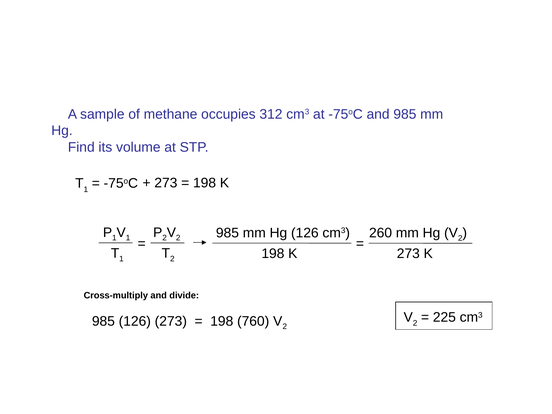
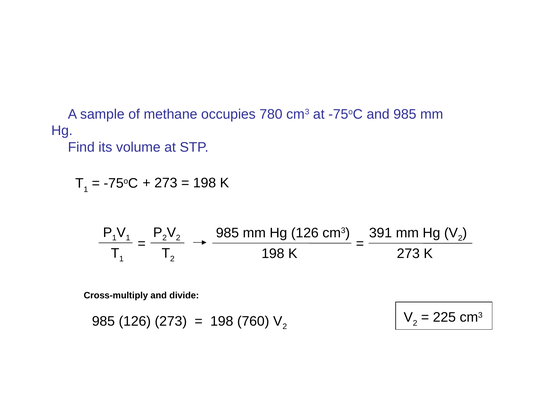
312: 312 -> 780
260: 260 -> 391
